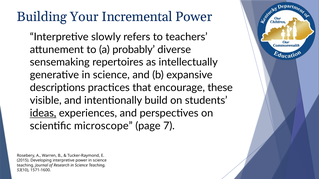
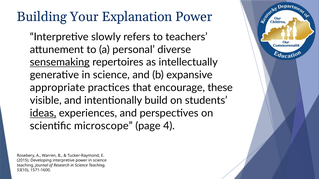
Incremental: Incremental -> Explanation
probably: probably -> personal
sensemaking underline: none -> present
descriptions: descriptions -> appropriate
7: 7 -> 4
